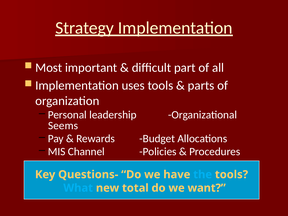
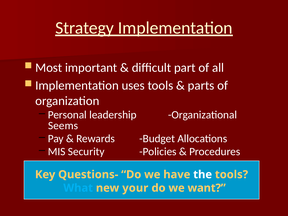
Channel: Channel -> Security
the colour: light blue -> white
total: total -> your
